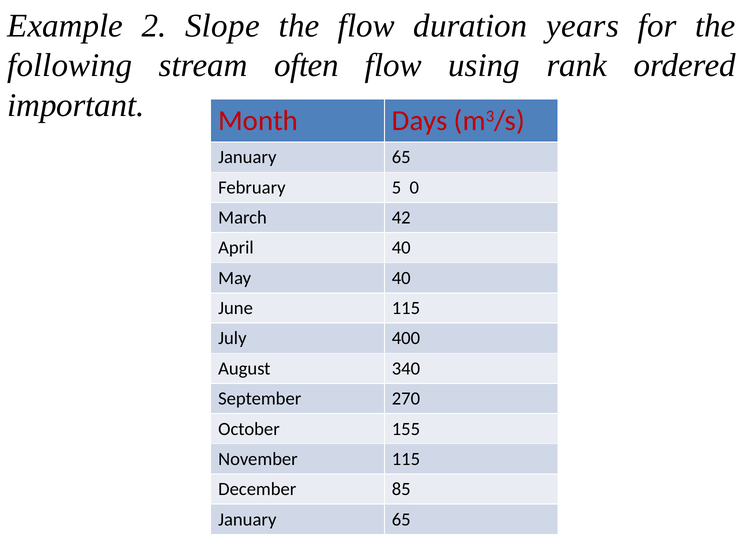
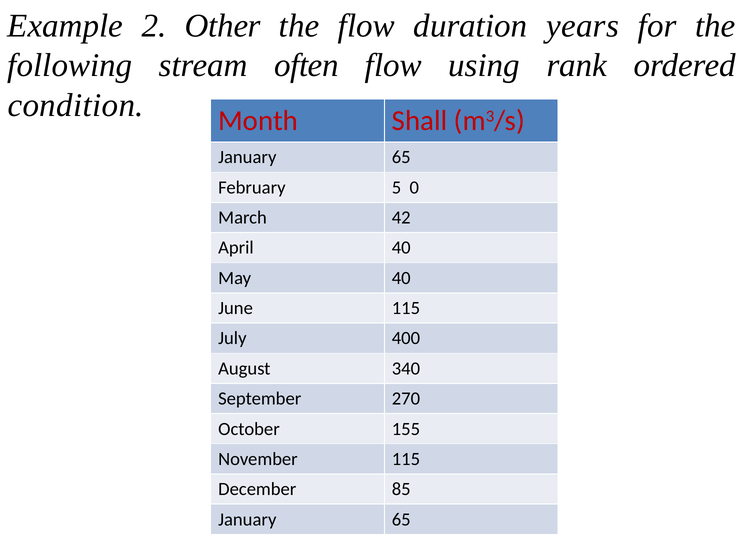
Slope: Slope -> Other
important: important -> condition
Days: Days -> Shall
